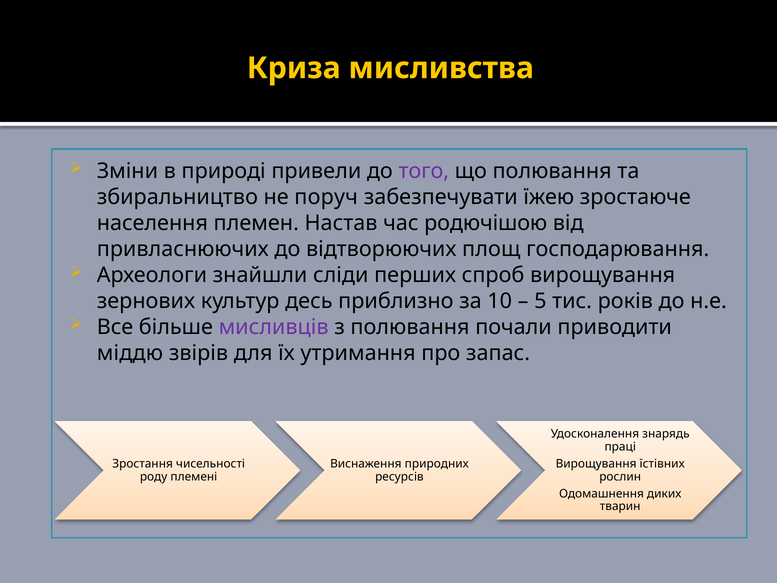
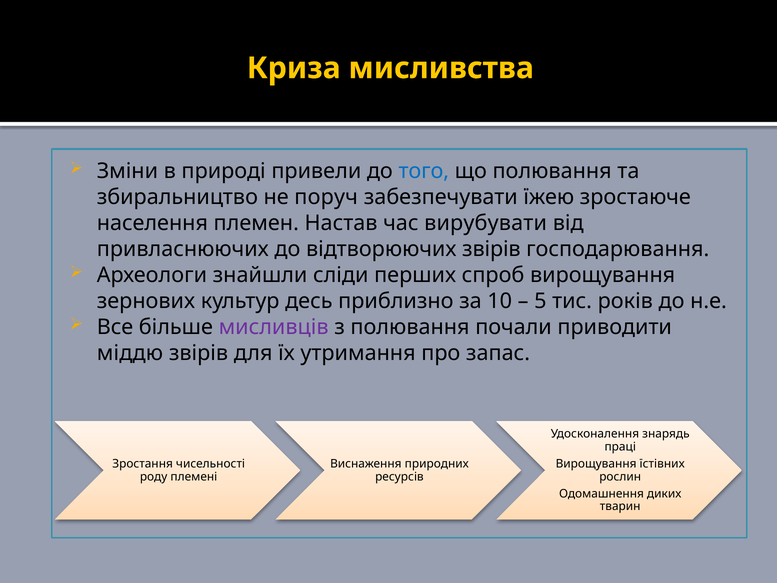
того colour: purple -> blue
родючішою: родючішою -> вирубувати
відтворюючих площ: площ -> звірів
